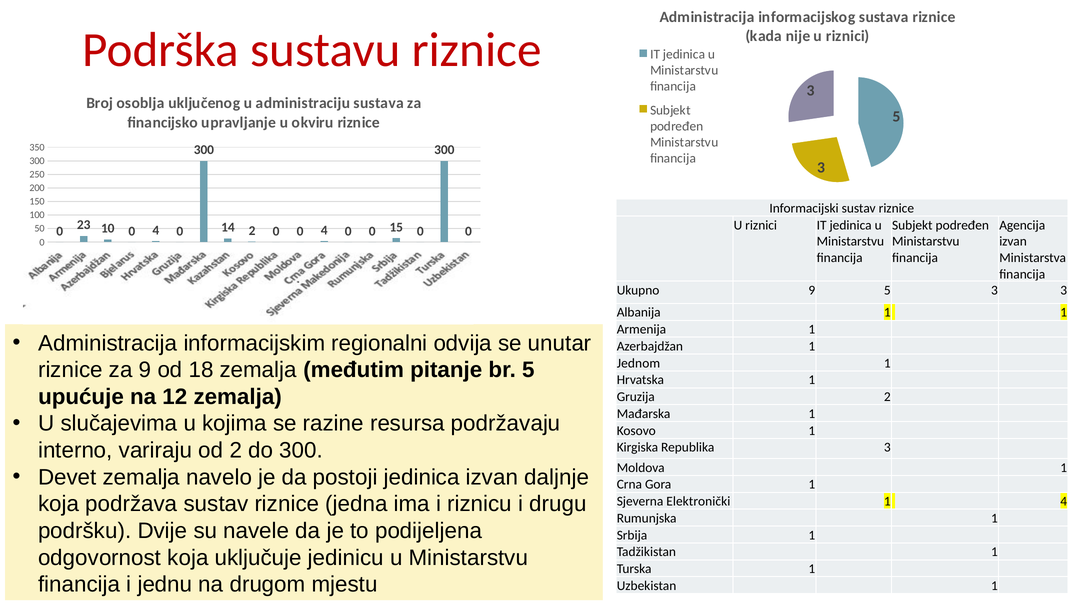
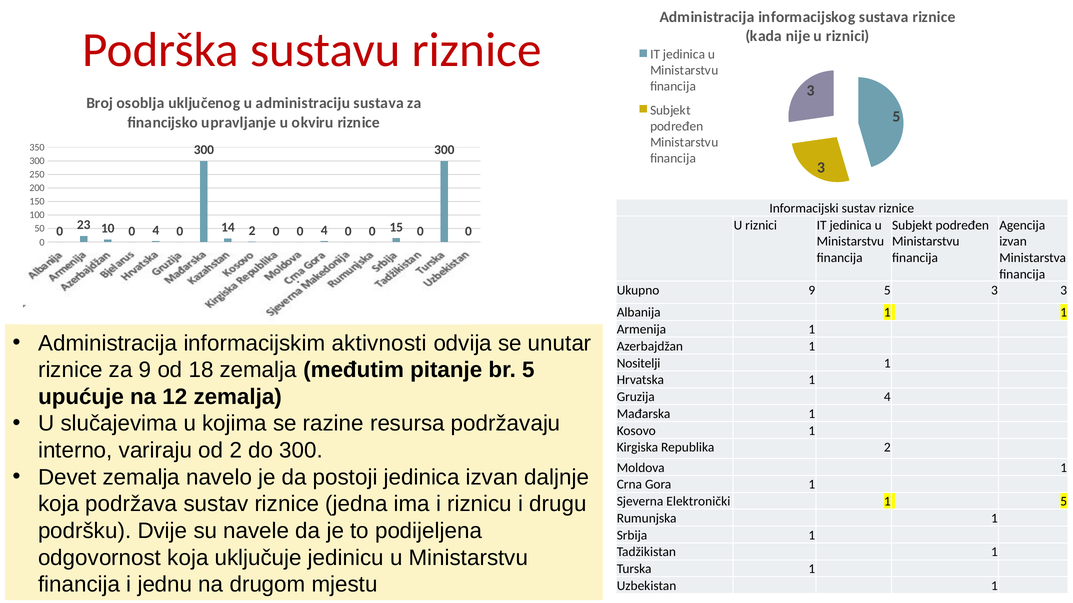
regionalni: regionalni -> aktivnosti
Jednom: Jednom -> Nositelji
Gruzija 2: 2 -> 4
Republika 3: 3 -> 2
1 4: 4 -> 5
